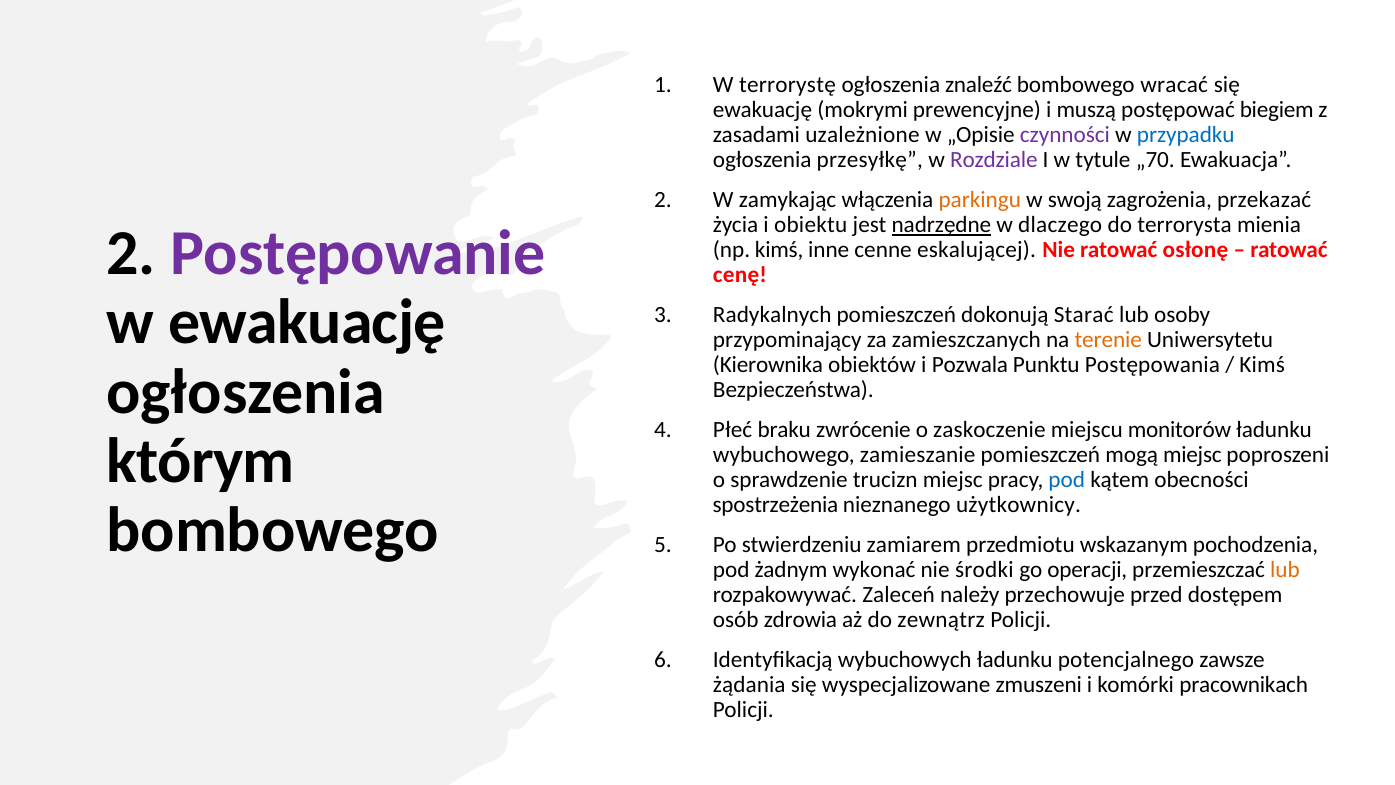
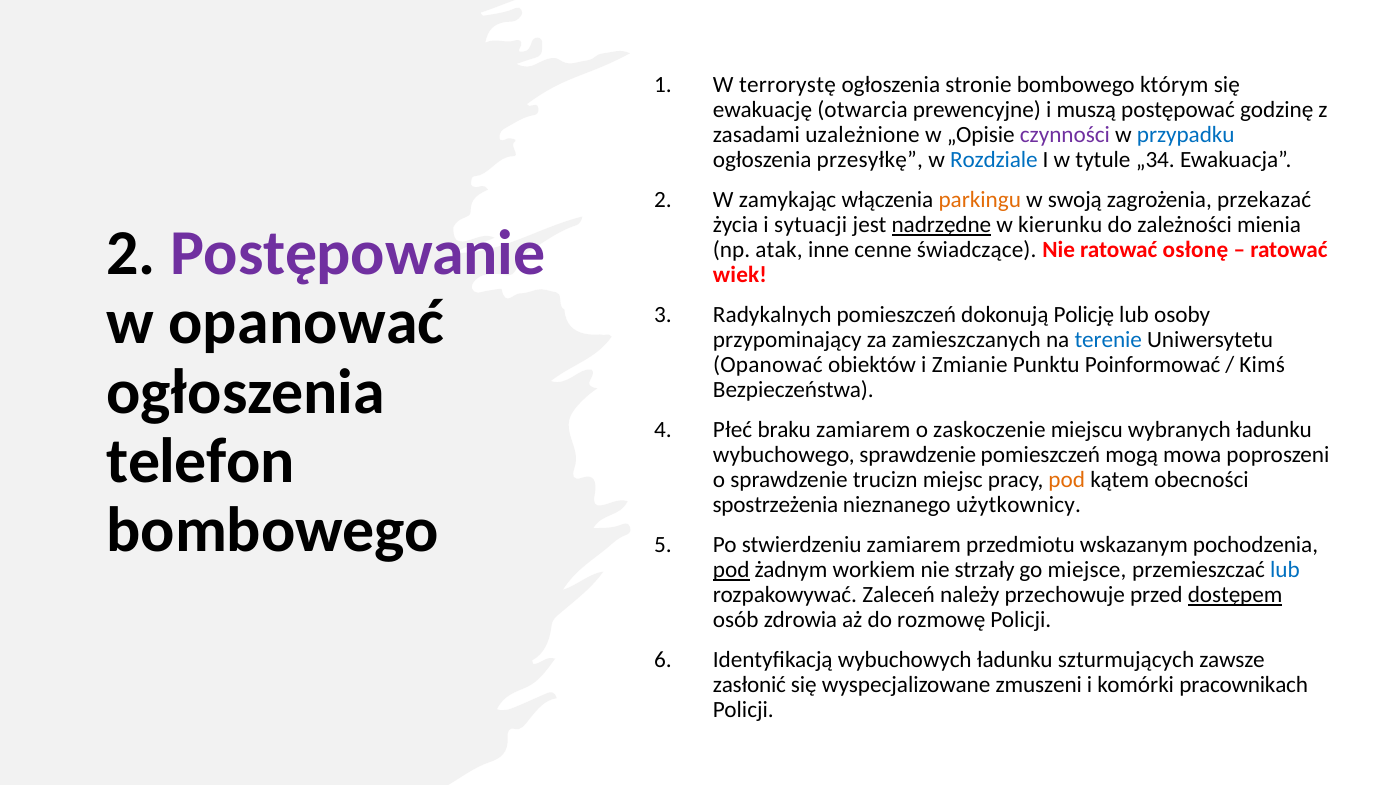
znaleźć: znaleźć -> stronie
wracać: wracać -> którym
mokrymi: mokrymi -> otwarcia
biegiem: biegiem -> godzinę
Rozdziale colour: purple -> blue
„70: „70 -> „34
obiektu: obiektu -> sytuacji
dlaczego: dlaczego -> kierunku
terrorysta: terrorysta -> zależności
np kimś: kimś -> atak
eskalującej: eskalującej -> świadczące
cenę: cenę -> wiek
w ewakuację: ewakuację -> opanować
Starać: Starać -> Policję
terenie colour: orange -> blue
Kierownika at (768, 365): Kierownika -> Opanować
Pozwala: Pozwala -> Zmianie
Postępowania: Postępowania -> Poinformować
braku zwrócenie: zwrócenie -> zamiarem
monitorów: monitorów -> wybranych
którym: którym -> telefon
wybuchowego zamieszanie: zamieszanie -> sprawdzenie
mogą miejsc: miejsc -> mowa
pod at (1067, 480) colour: blue -> orange
pod at (731, 570) underline: none -> present
wykonać: wykonać -> workiem
środki: środki -> strzały
operacji: operacji -> miejsce
lub at (1285, 570) colour: orange -> blue
dostępem underline: none -> present
zewnątrz: zewnątrz -> rozmowę
potencjalnego: potencjalnego -> szturmujących
żądania: żądania -> zasłonić
